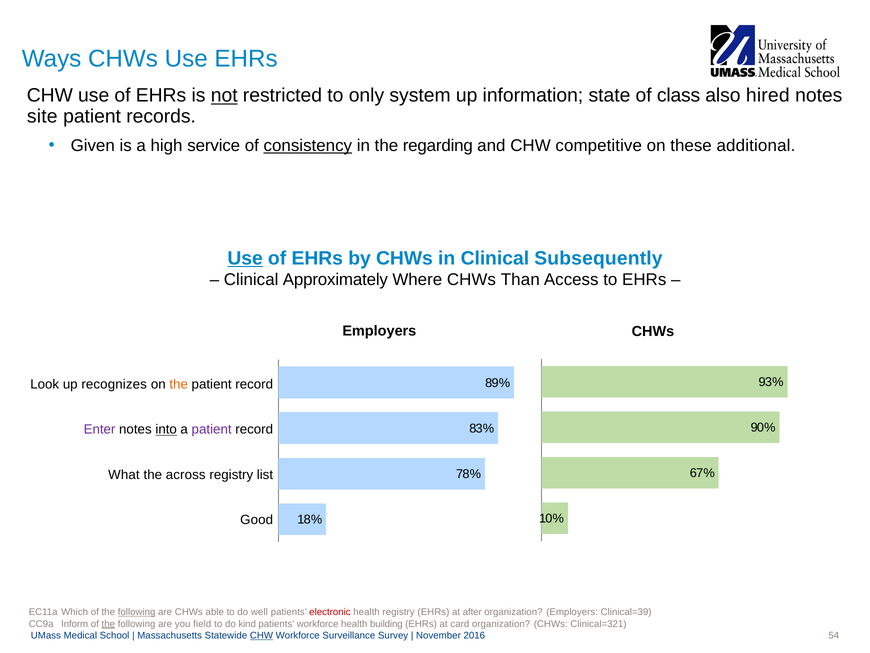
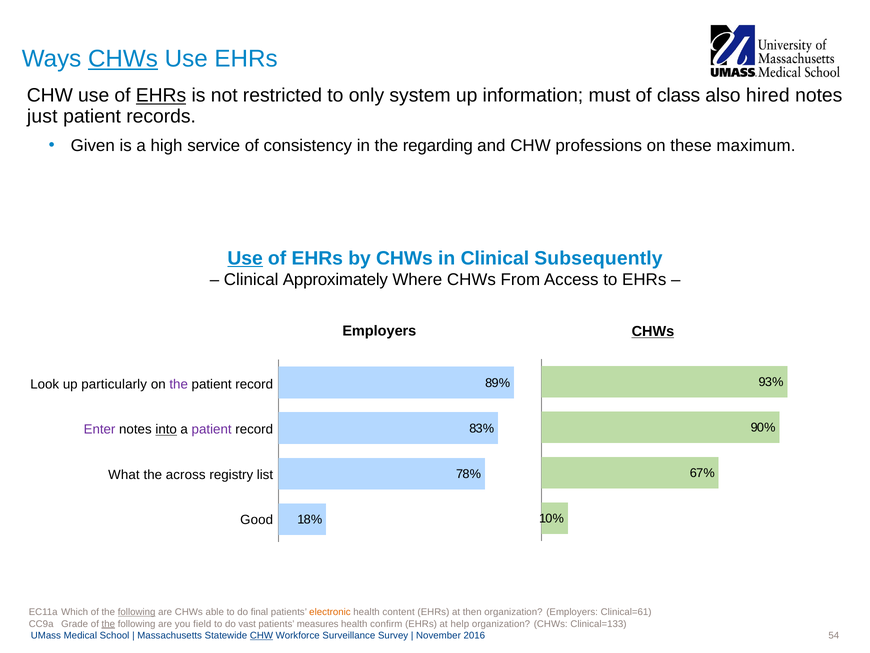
CHWs at (123, 59) underline: none -> present
EHRs at (161, 96) underline: none -> present
not underline: present -> none
state: state -> must
site: site -> just
consistency underline: present -> none
competitive: competitive -> professions
additional: additional -> maximum
Than: Than -> From
CHWs at (653, 331) underline: none -> present
recognizes: recognizes -> particularly
the at (179, 384) colour: orange -> purple
well: well -> final
electronic colour: red -> orange
health registry: registry -> content
after: after -> then
Clinical=39: Clinical=39 -> Clinical=61
Inform: Inform -> Grade
kind: kind -> vast
patients workforce: workforce -> measures
building: building -> confirm
card: card -> help
Clinical=321: Clinical=321 -> Clinical=133
